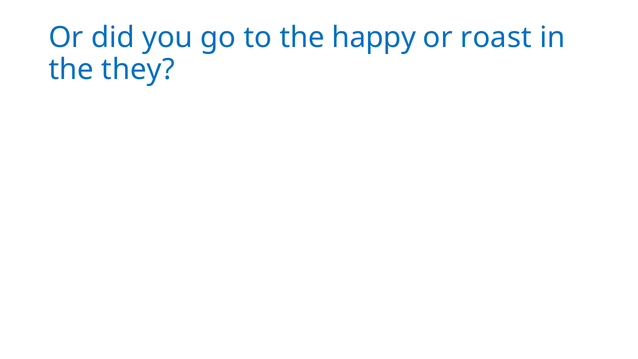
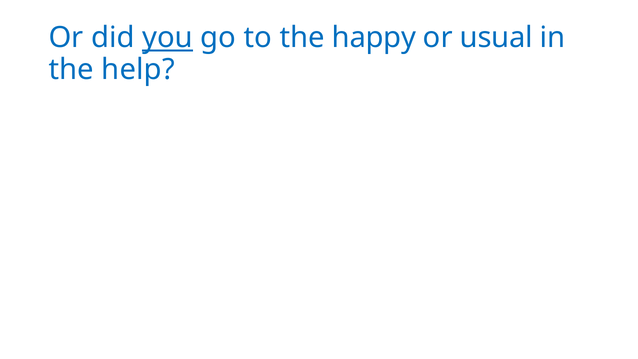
you underline: none -> present
roast: roast -> usual
they: they -> help
